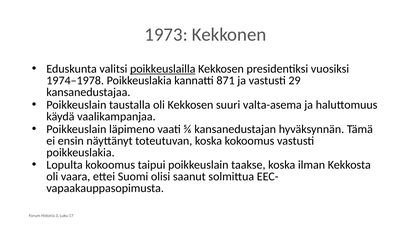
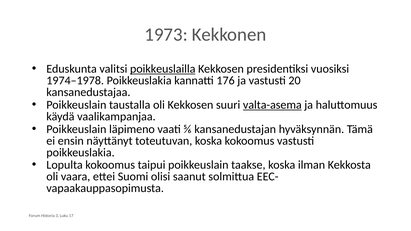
871: 871 -> 176
29: 29 -> 20
valta-asema underline: none -> present
